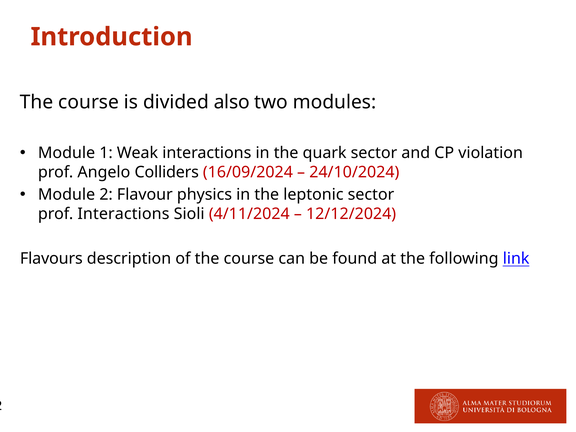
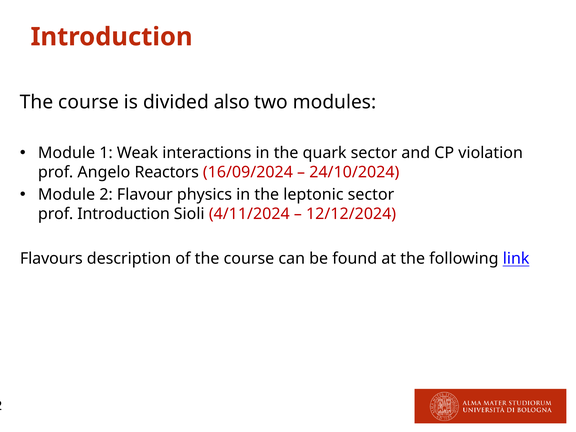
Colliders: Colliders -> Reactors
prof Interactions: Interactions -> Introduction
